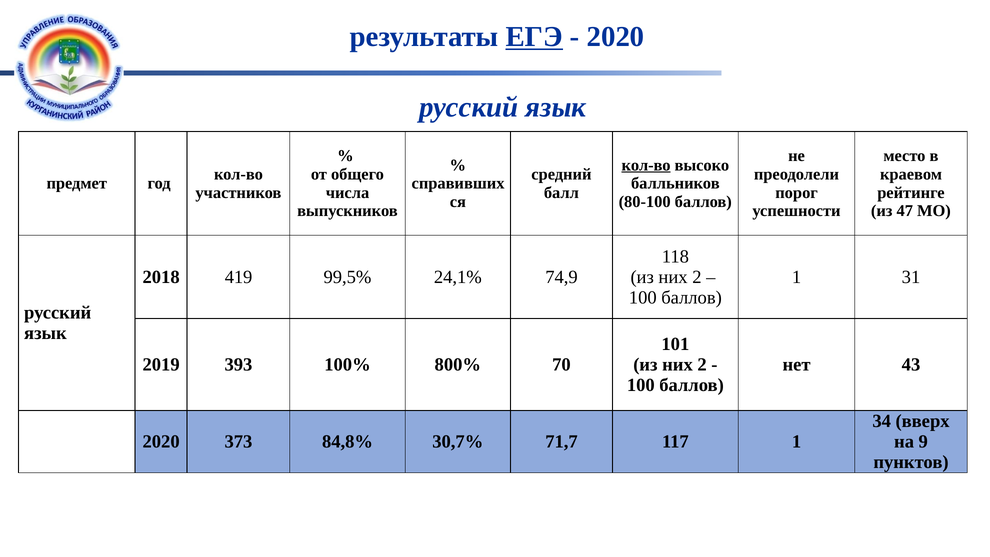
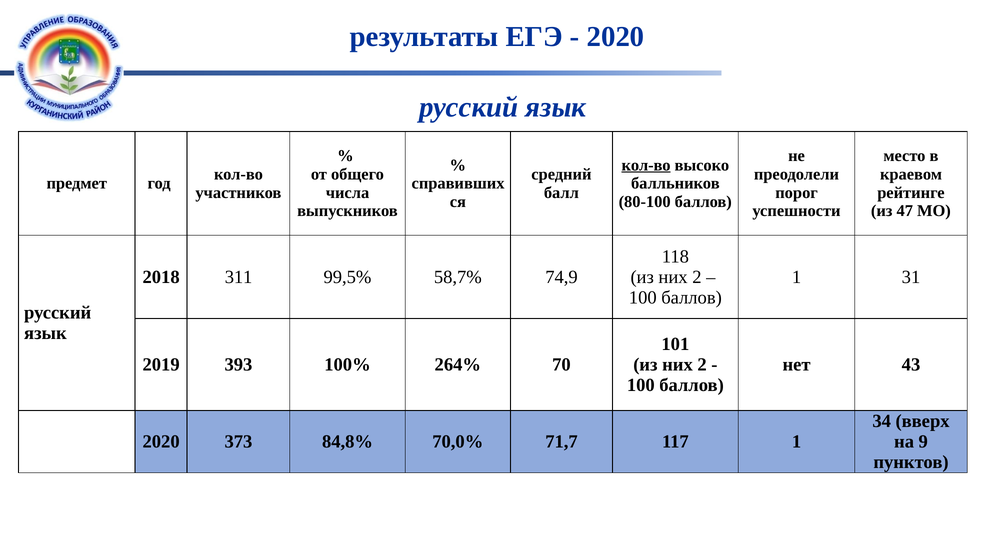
ЕГЭ underline: present -> none
419: 419 -> 311
24,1%: 24,1% -> 58,7%
800%: 800% -> 264%
30,7%: 30,7% -> 70,0%
